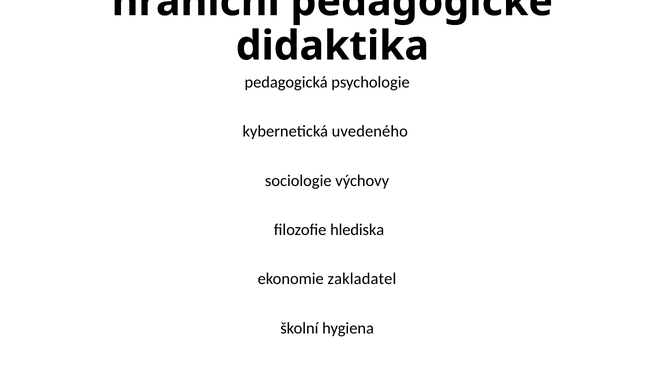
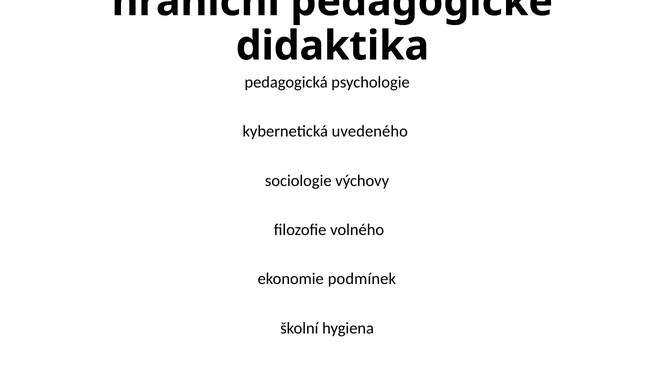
hlediska: hlediska -> volného
zakladatel: zakladatel -> podmínek
